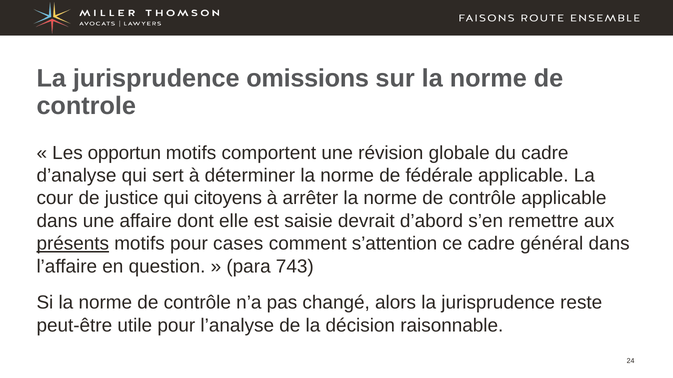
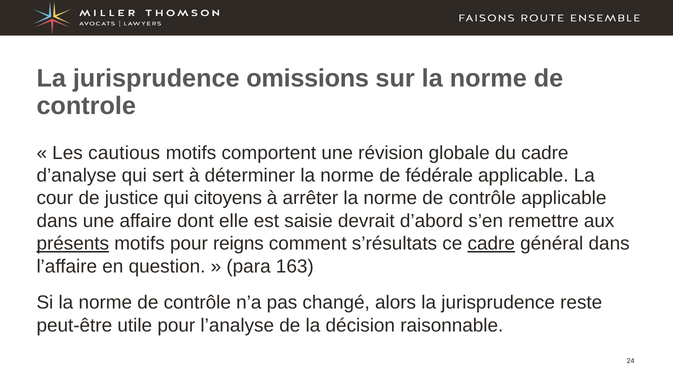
opportun: opportun -> cautious
cases: cases -> reigns
s’attention: s’attention -> s’résultats
cadre at (491, 244) underline: none -> present
743: 743 -> 163
